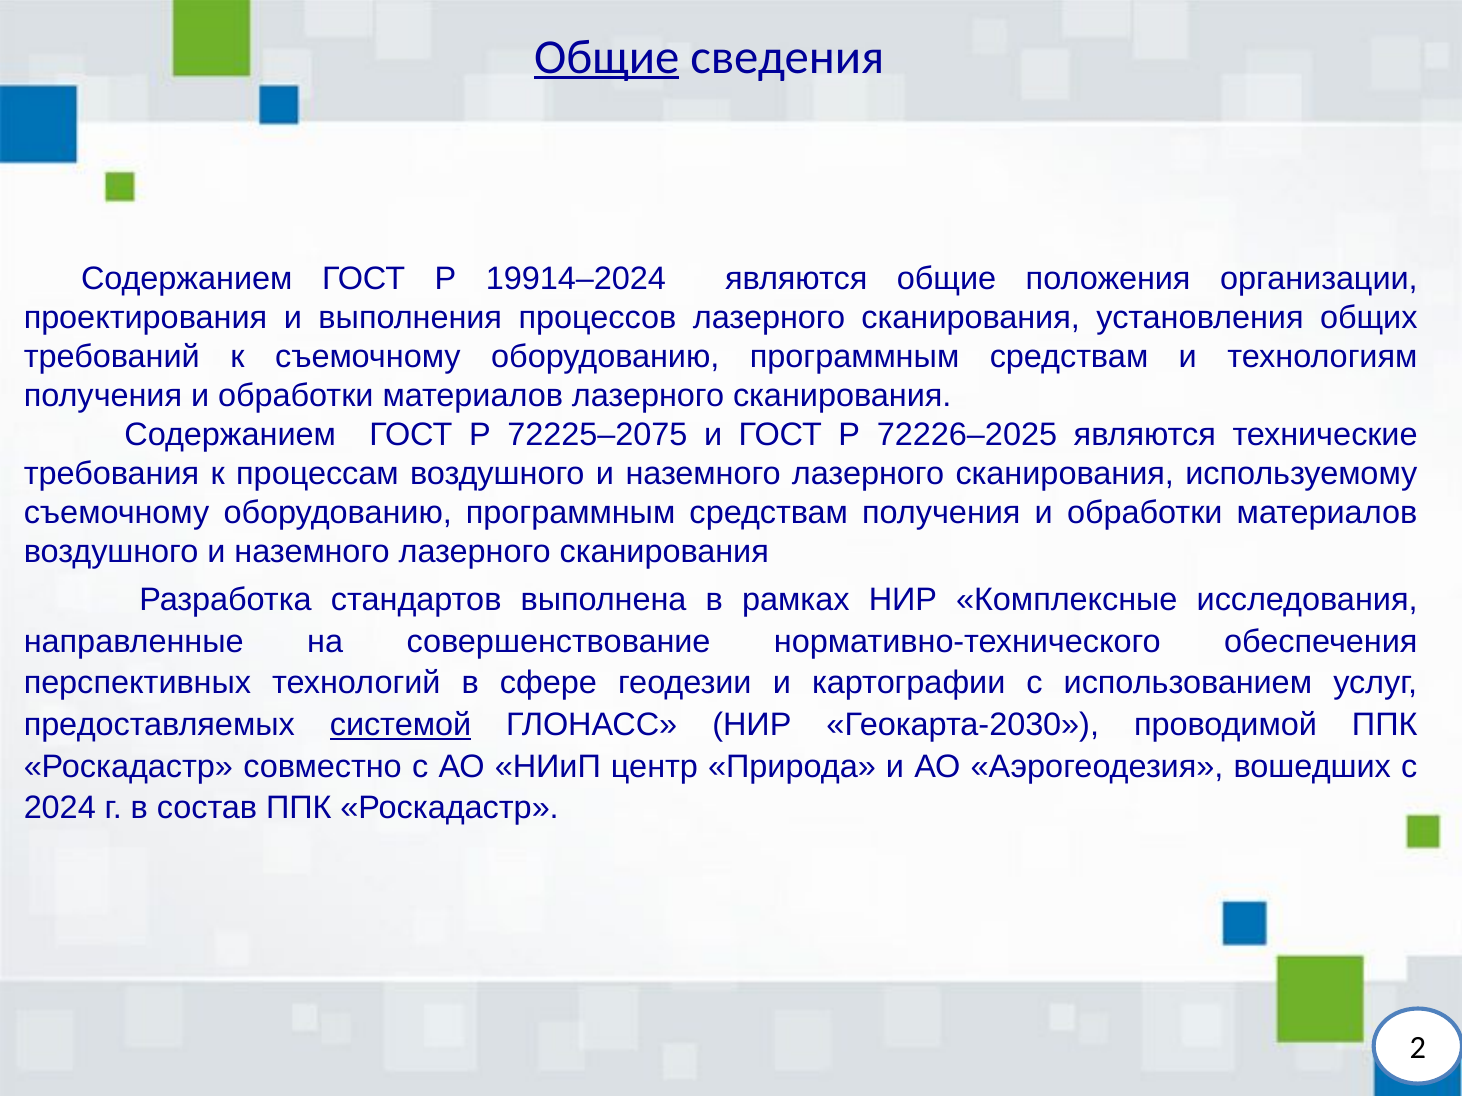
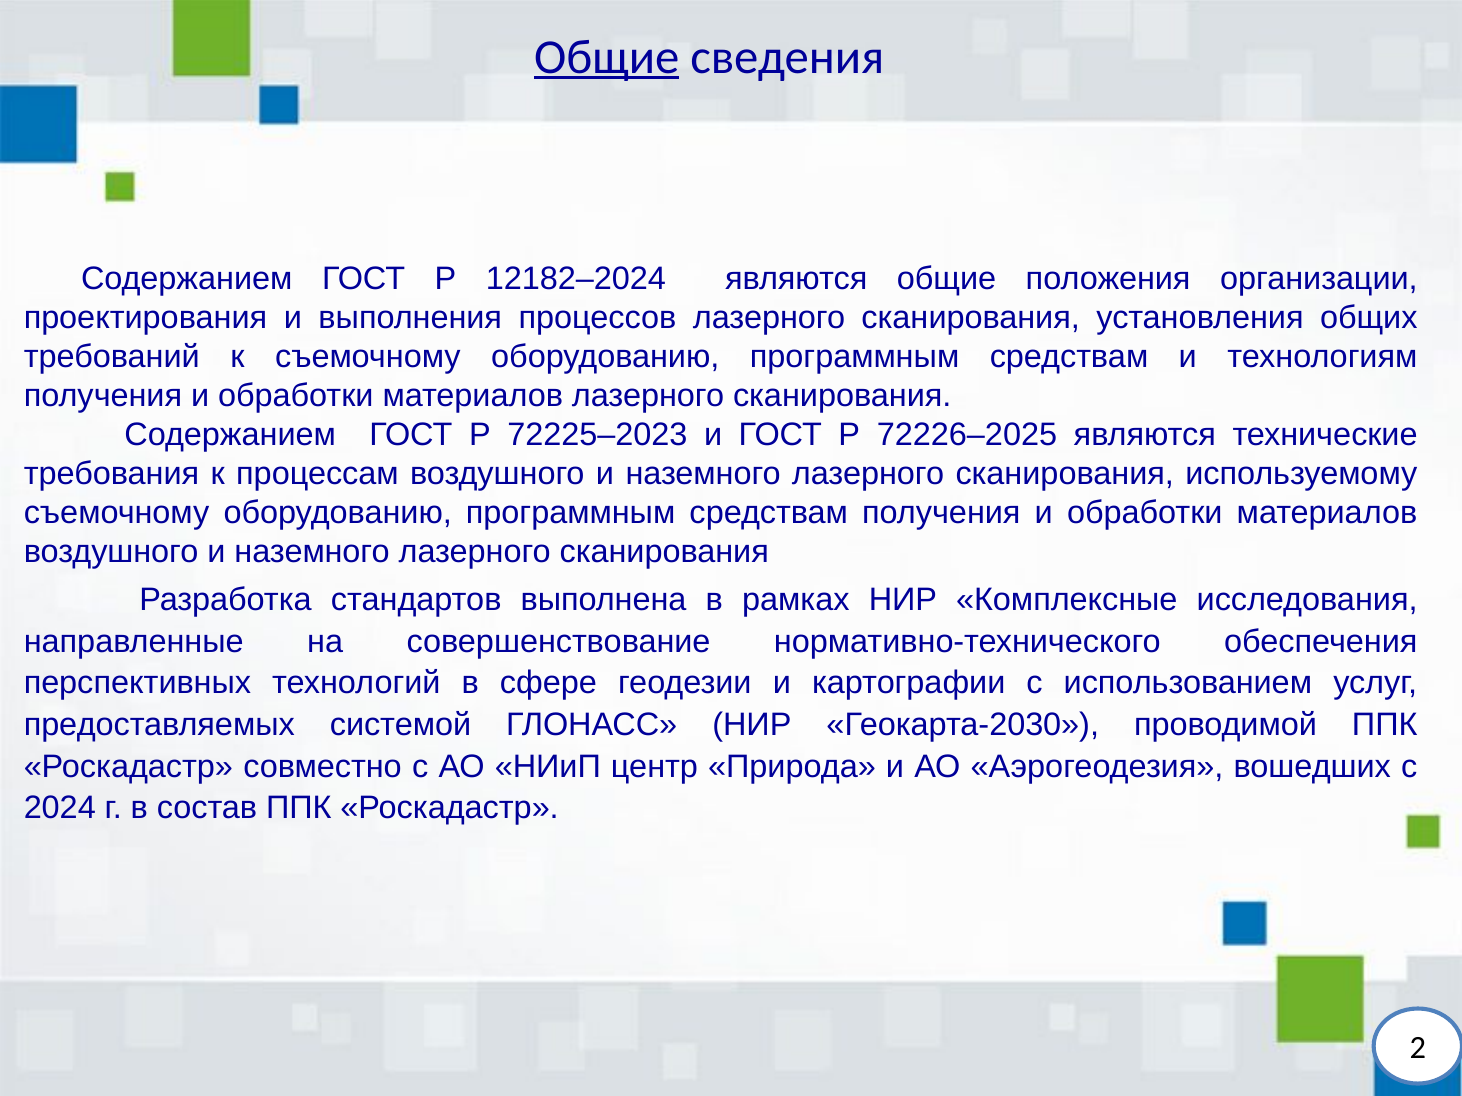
19914–2024: 19914–2024 -> 12182–2024
72225–2075: 72225–2075 -> 72225–2023
системой underline: present -> none
